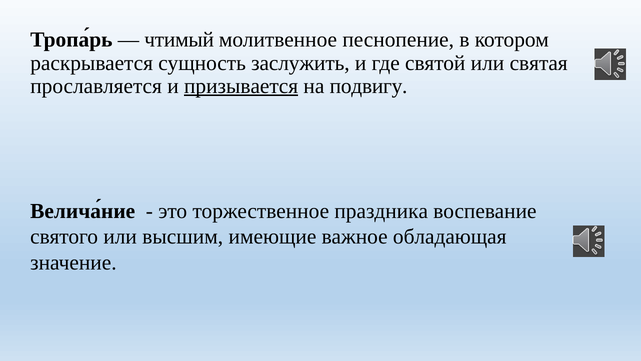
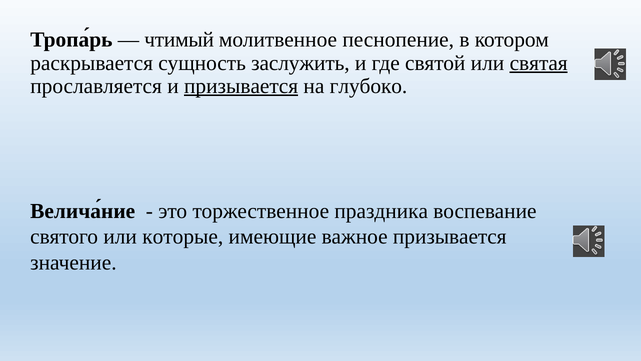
святая underline: none -> present
подвигу: подвигу -> глубоко
высшим: высшим -> которые
важное обладающая: обладающая -> призывается
